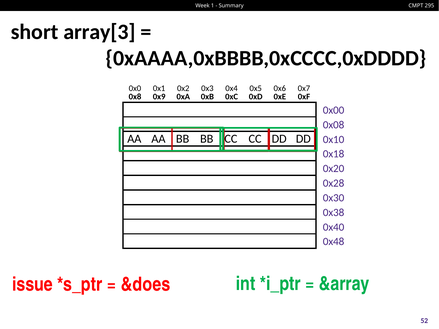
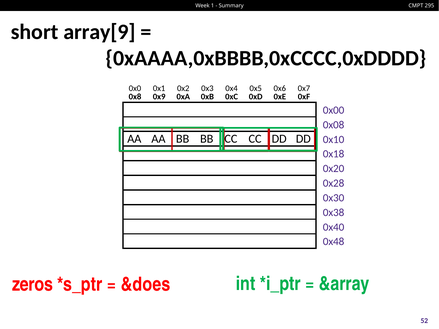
array[3: array[3 -> array[9
issue: issue -> zeros
